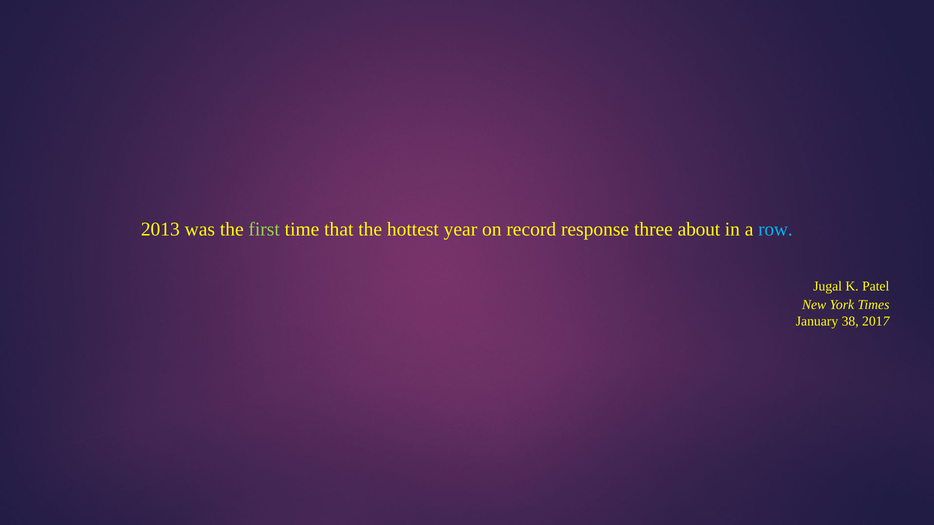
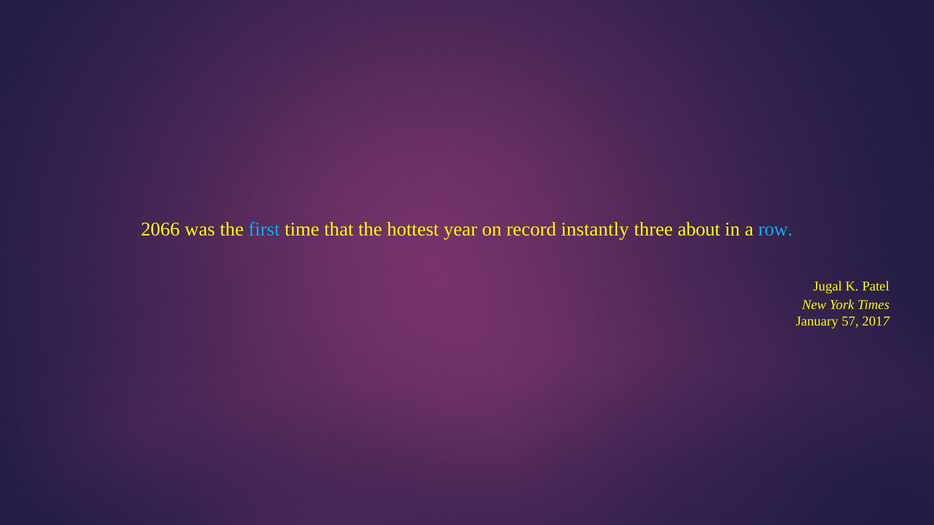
2013: 2013 -> 2066
first colour: light green -> light blue
response: response -> instantly
38: 38 -> 57
